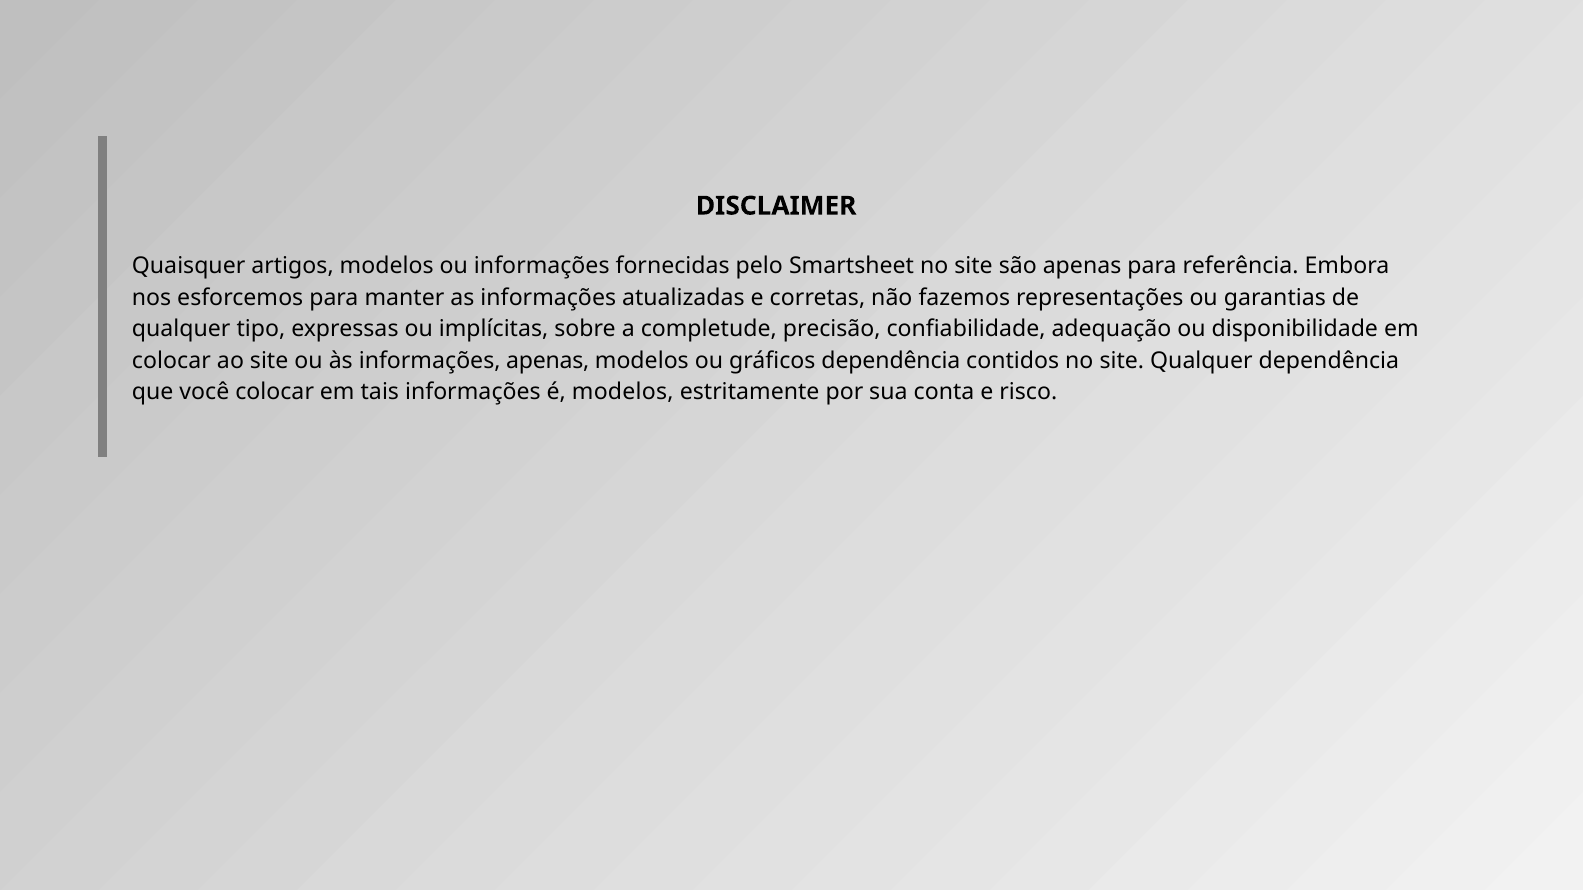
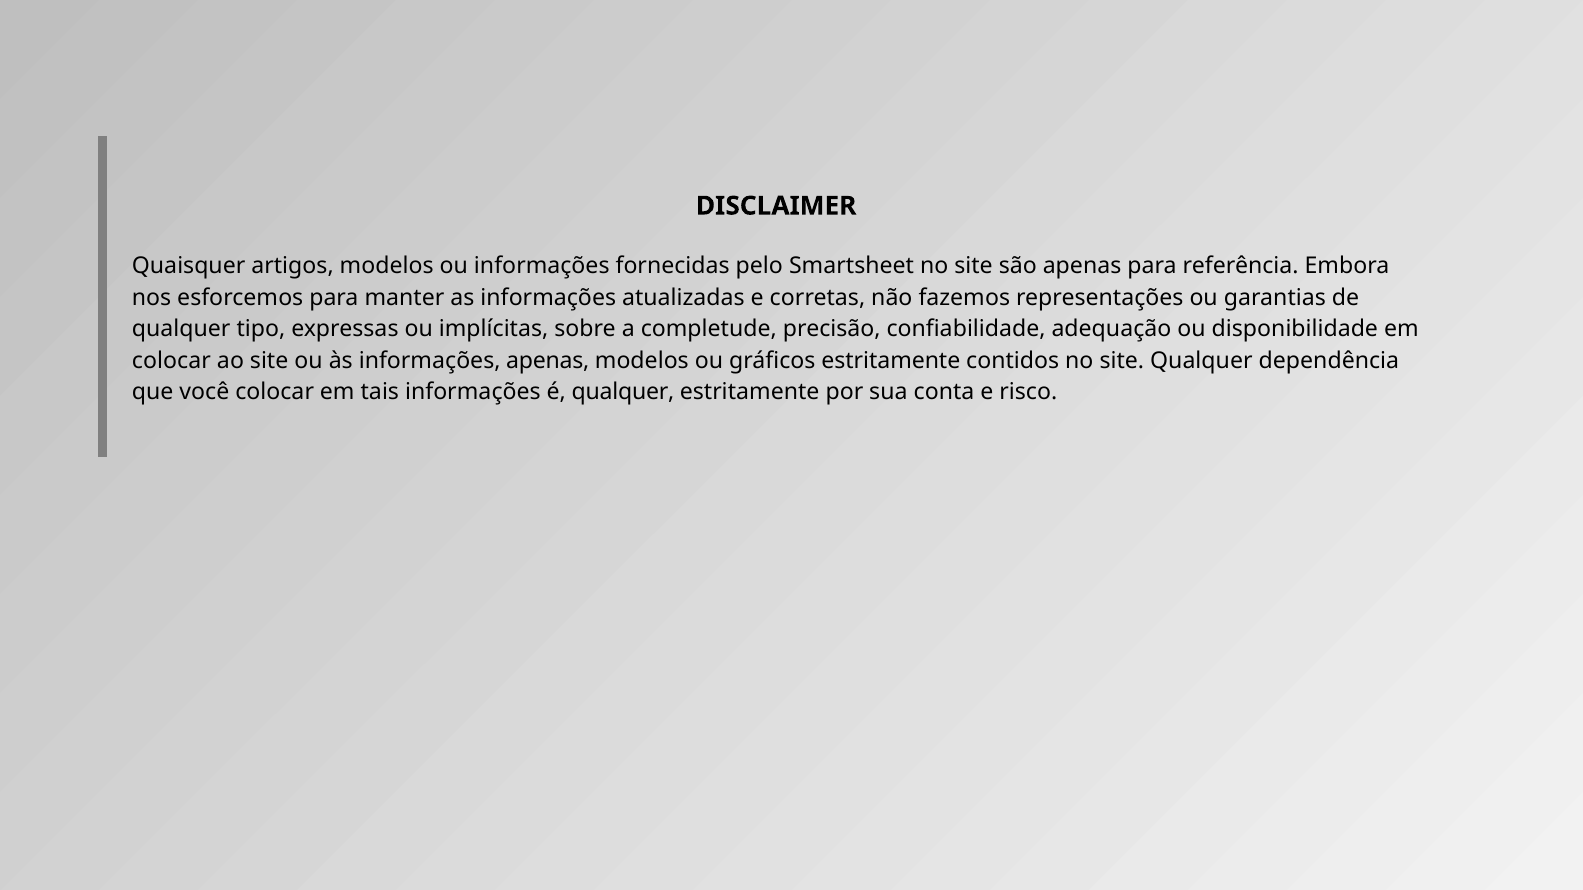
gráficos dependência: dependência -> estritamente
é modelos: modelos -> qualquer
